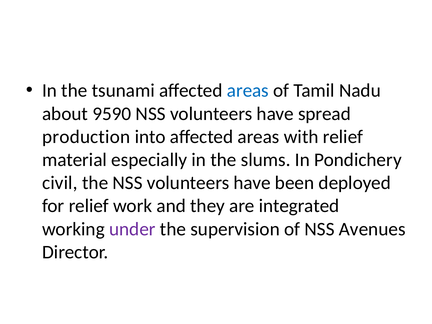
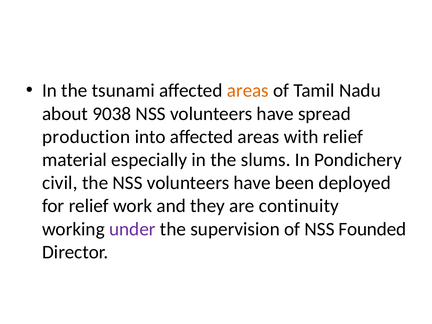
areas at (248, 91) colour: blue -> orange
9590: 9590 -> 9038
integrated: integrated -> continuity
Avenues: Avenues -> Founded
